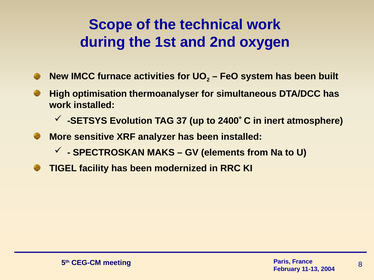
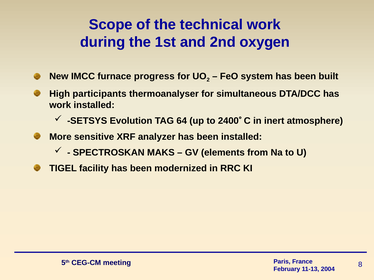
activities: activities -> progress
optimisation: optimisation -> participants
37: 37 -> 64
